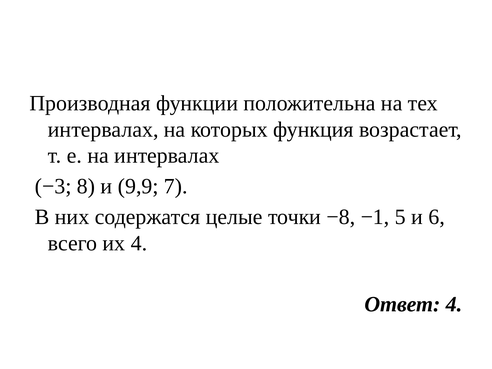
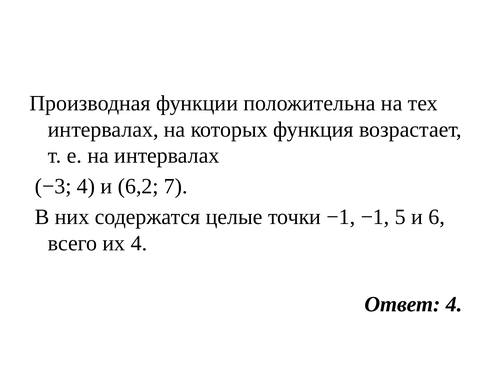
−3 8: 8 -> 4
9,9: 9,9 -> 6,2
точки −8: −8 -> −1
